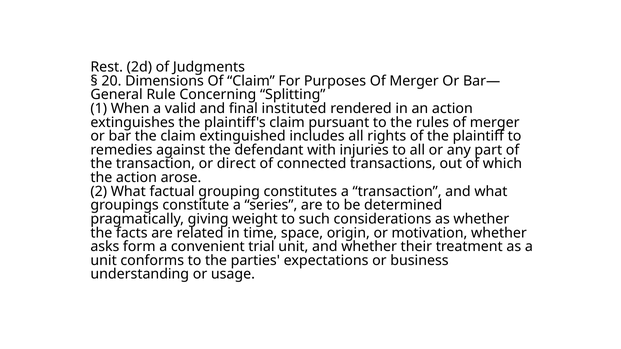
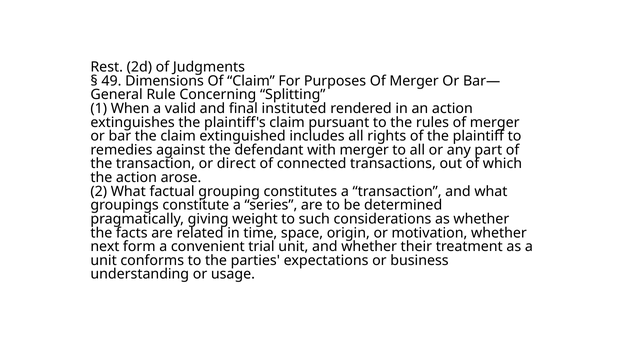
20: 20 -> 49
with injuries: injuries -> merger
asks: asks -> next
